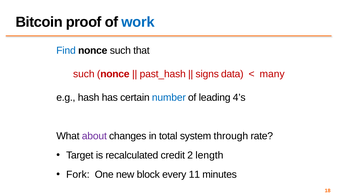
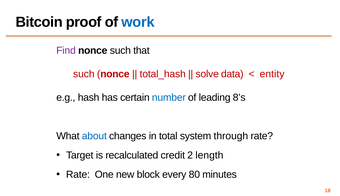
Find colour: blue -> purple
past_hash: past_hash -> total_hash
signs: signs -> solve
many: many -> entity
4’s: 4’s -> 8’s
about colour: purple -> blue
Fork at (78, 175): Fork -> Rate
11: 11 -> 80
